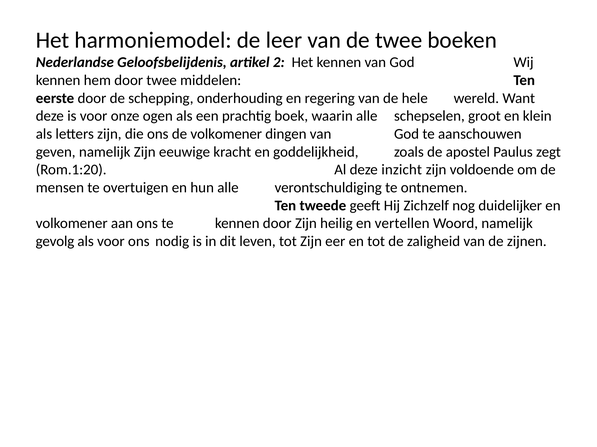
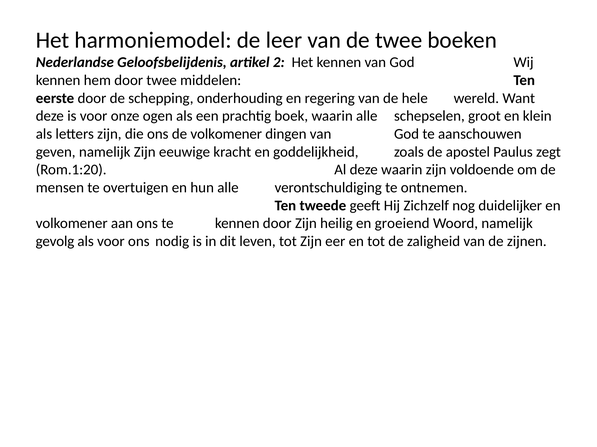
deze inzicht: inzicht -> waarin
vertellen: vertellen -> groeiend
